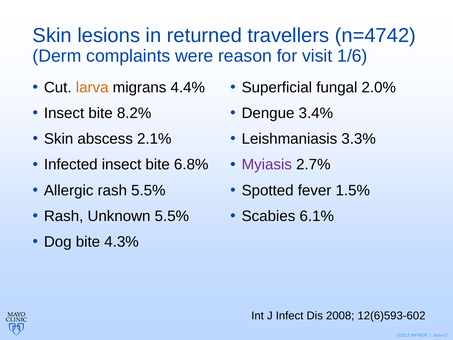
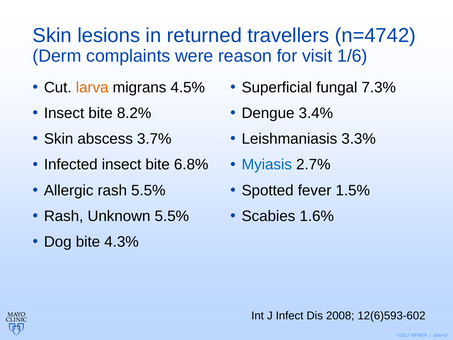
4.4%: 4.4% -> 4.5%
2.0%: 2.0% -> 7.3%
2.1%: 2.1% -> 3.7%
Myiasis colour: purple -> blue
6.1%: 6.1% -> 1.6%
